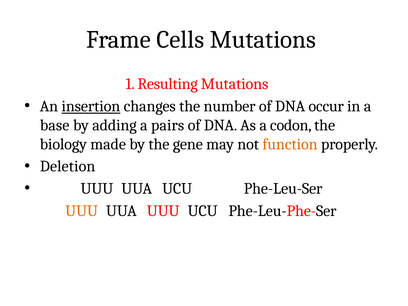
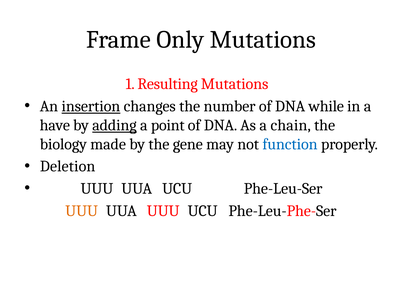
Cells: Cells -> Only
occur: occur -> while
base: base -> have
adding underline: none -> present
pairs: pairs -> point
codon: codon -> chain
function colour: orange -> blue
